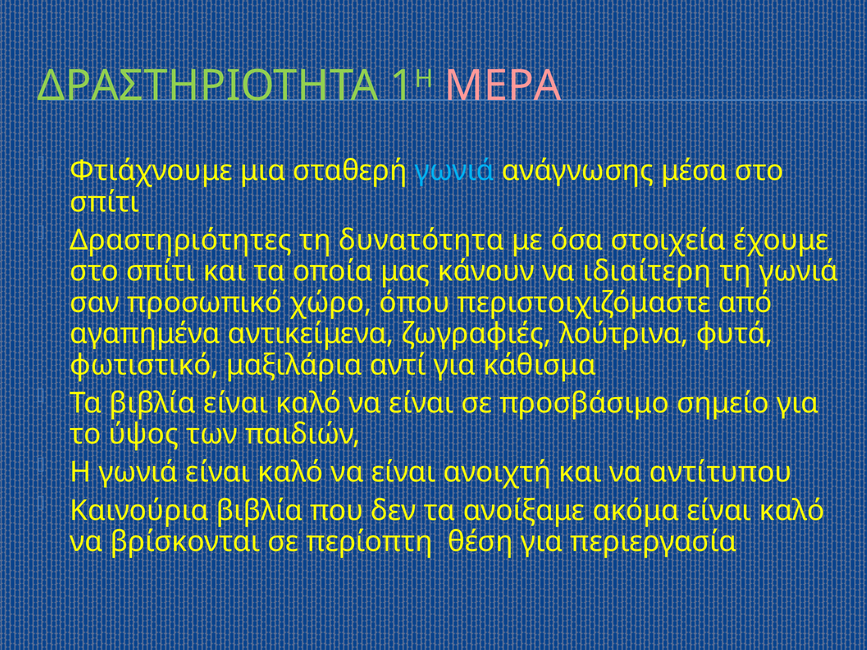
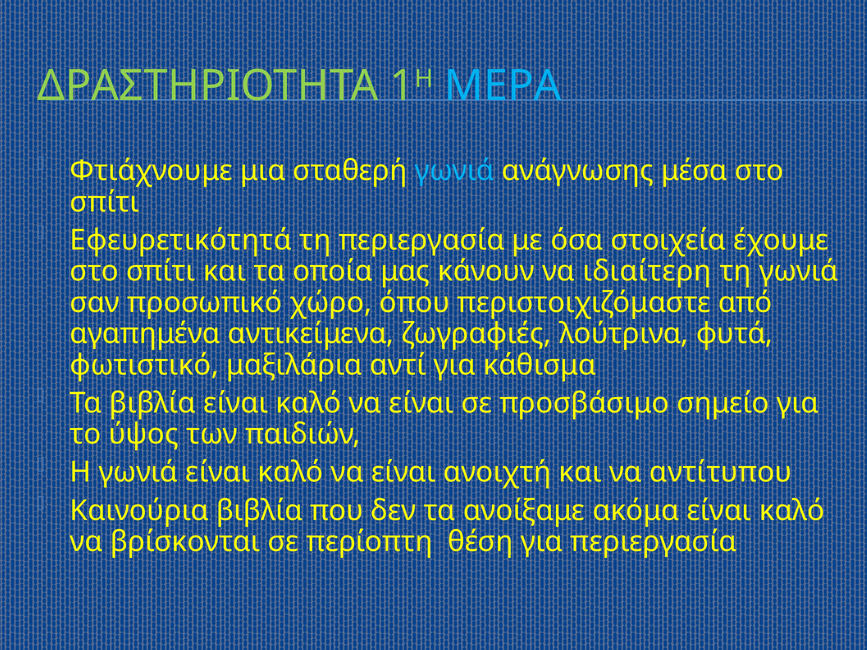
ΜΕΡΑ colour: pink -> light blue
Δραστηριότητες: Δραστηριότητες -> Εφευρετικότητά
τη δυνατότητα: δυνατότητα -> περιεργασία
